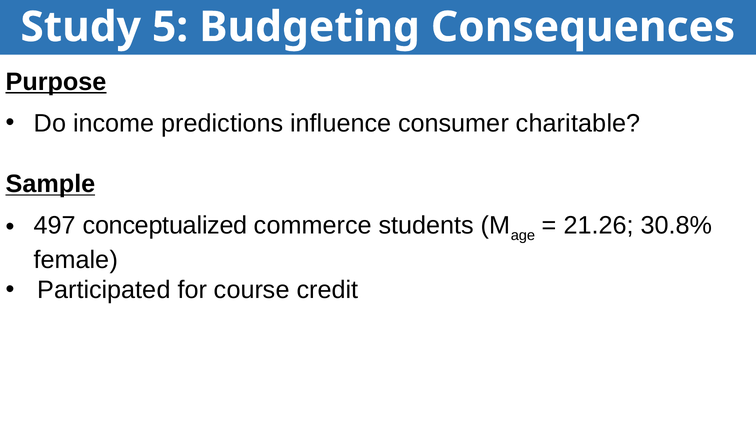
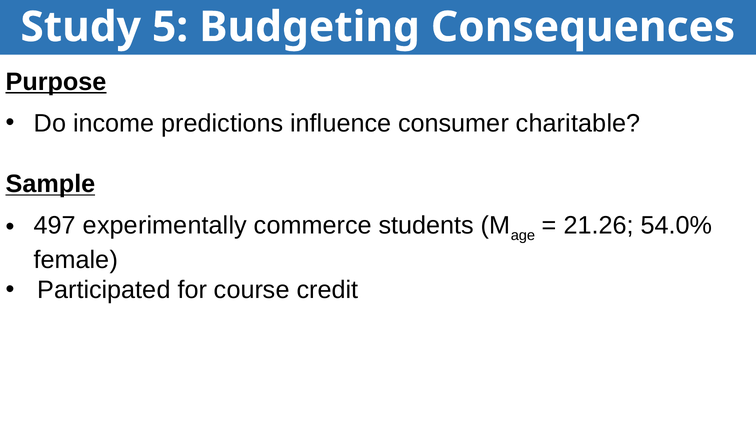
conceptualized: conceptualized -> experimentally
30.8%: 30.8% -> 54.0%
